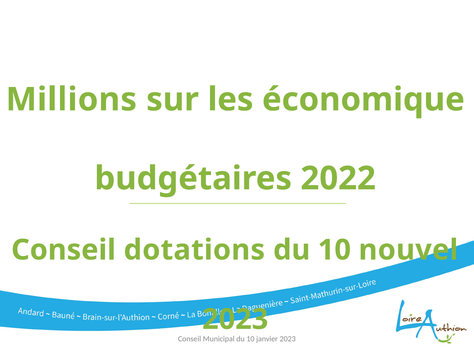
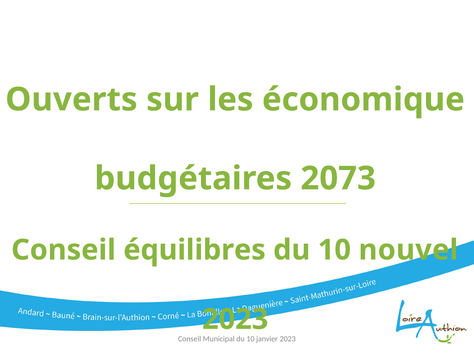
Millions: Millions -> Ouverts
2022: 2022 -> 2073
dotations: dotations -> équilibres
